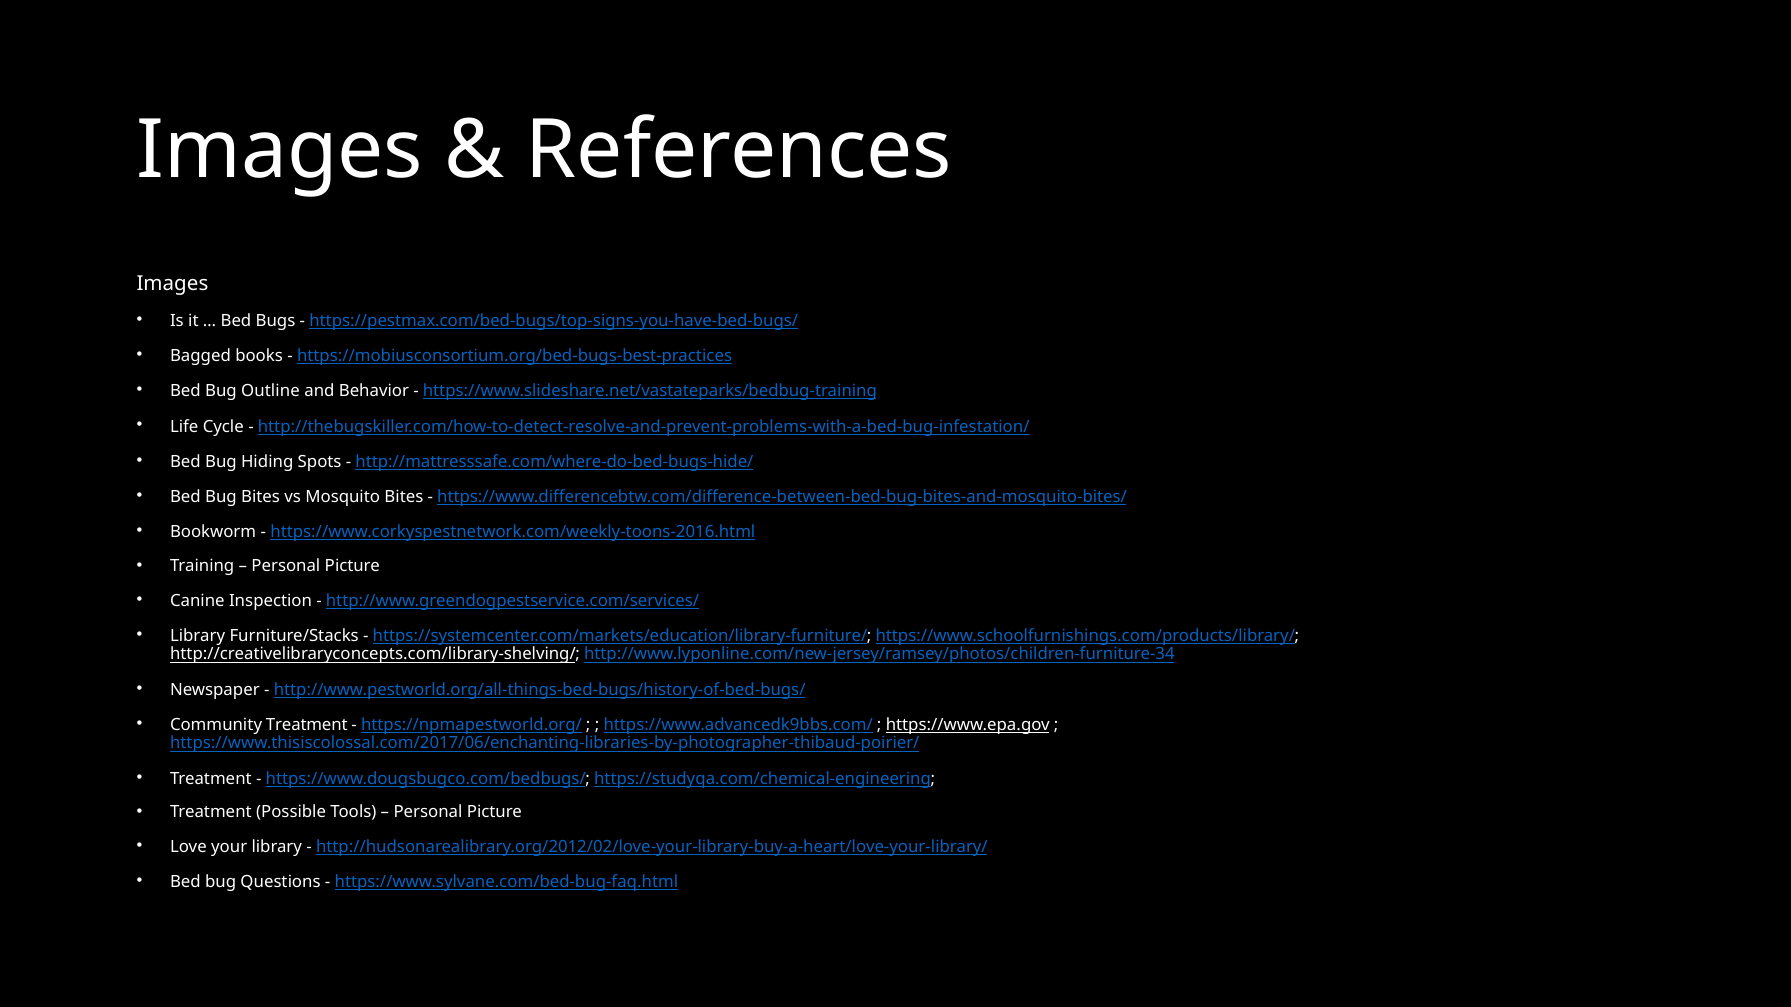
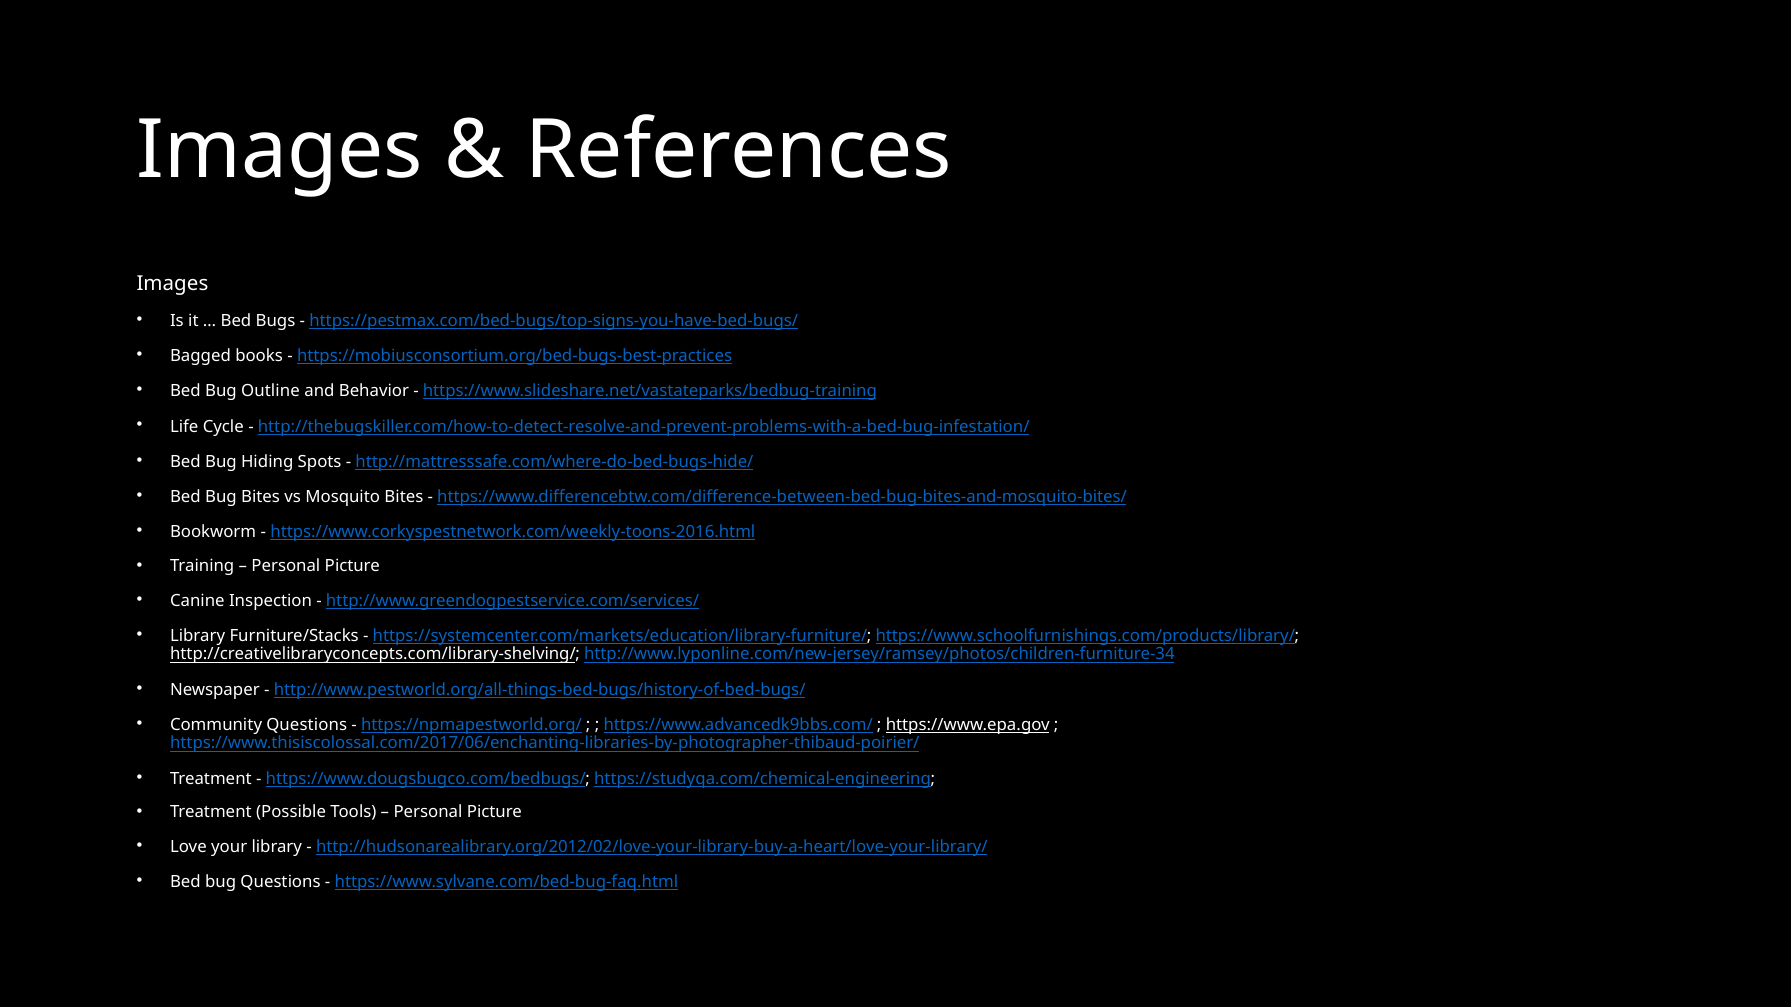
Community Treatment: Treatment -> Questions
